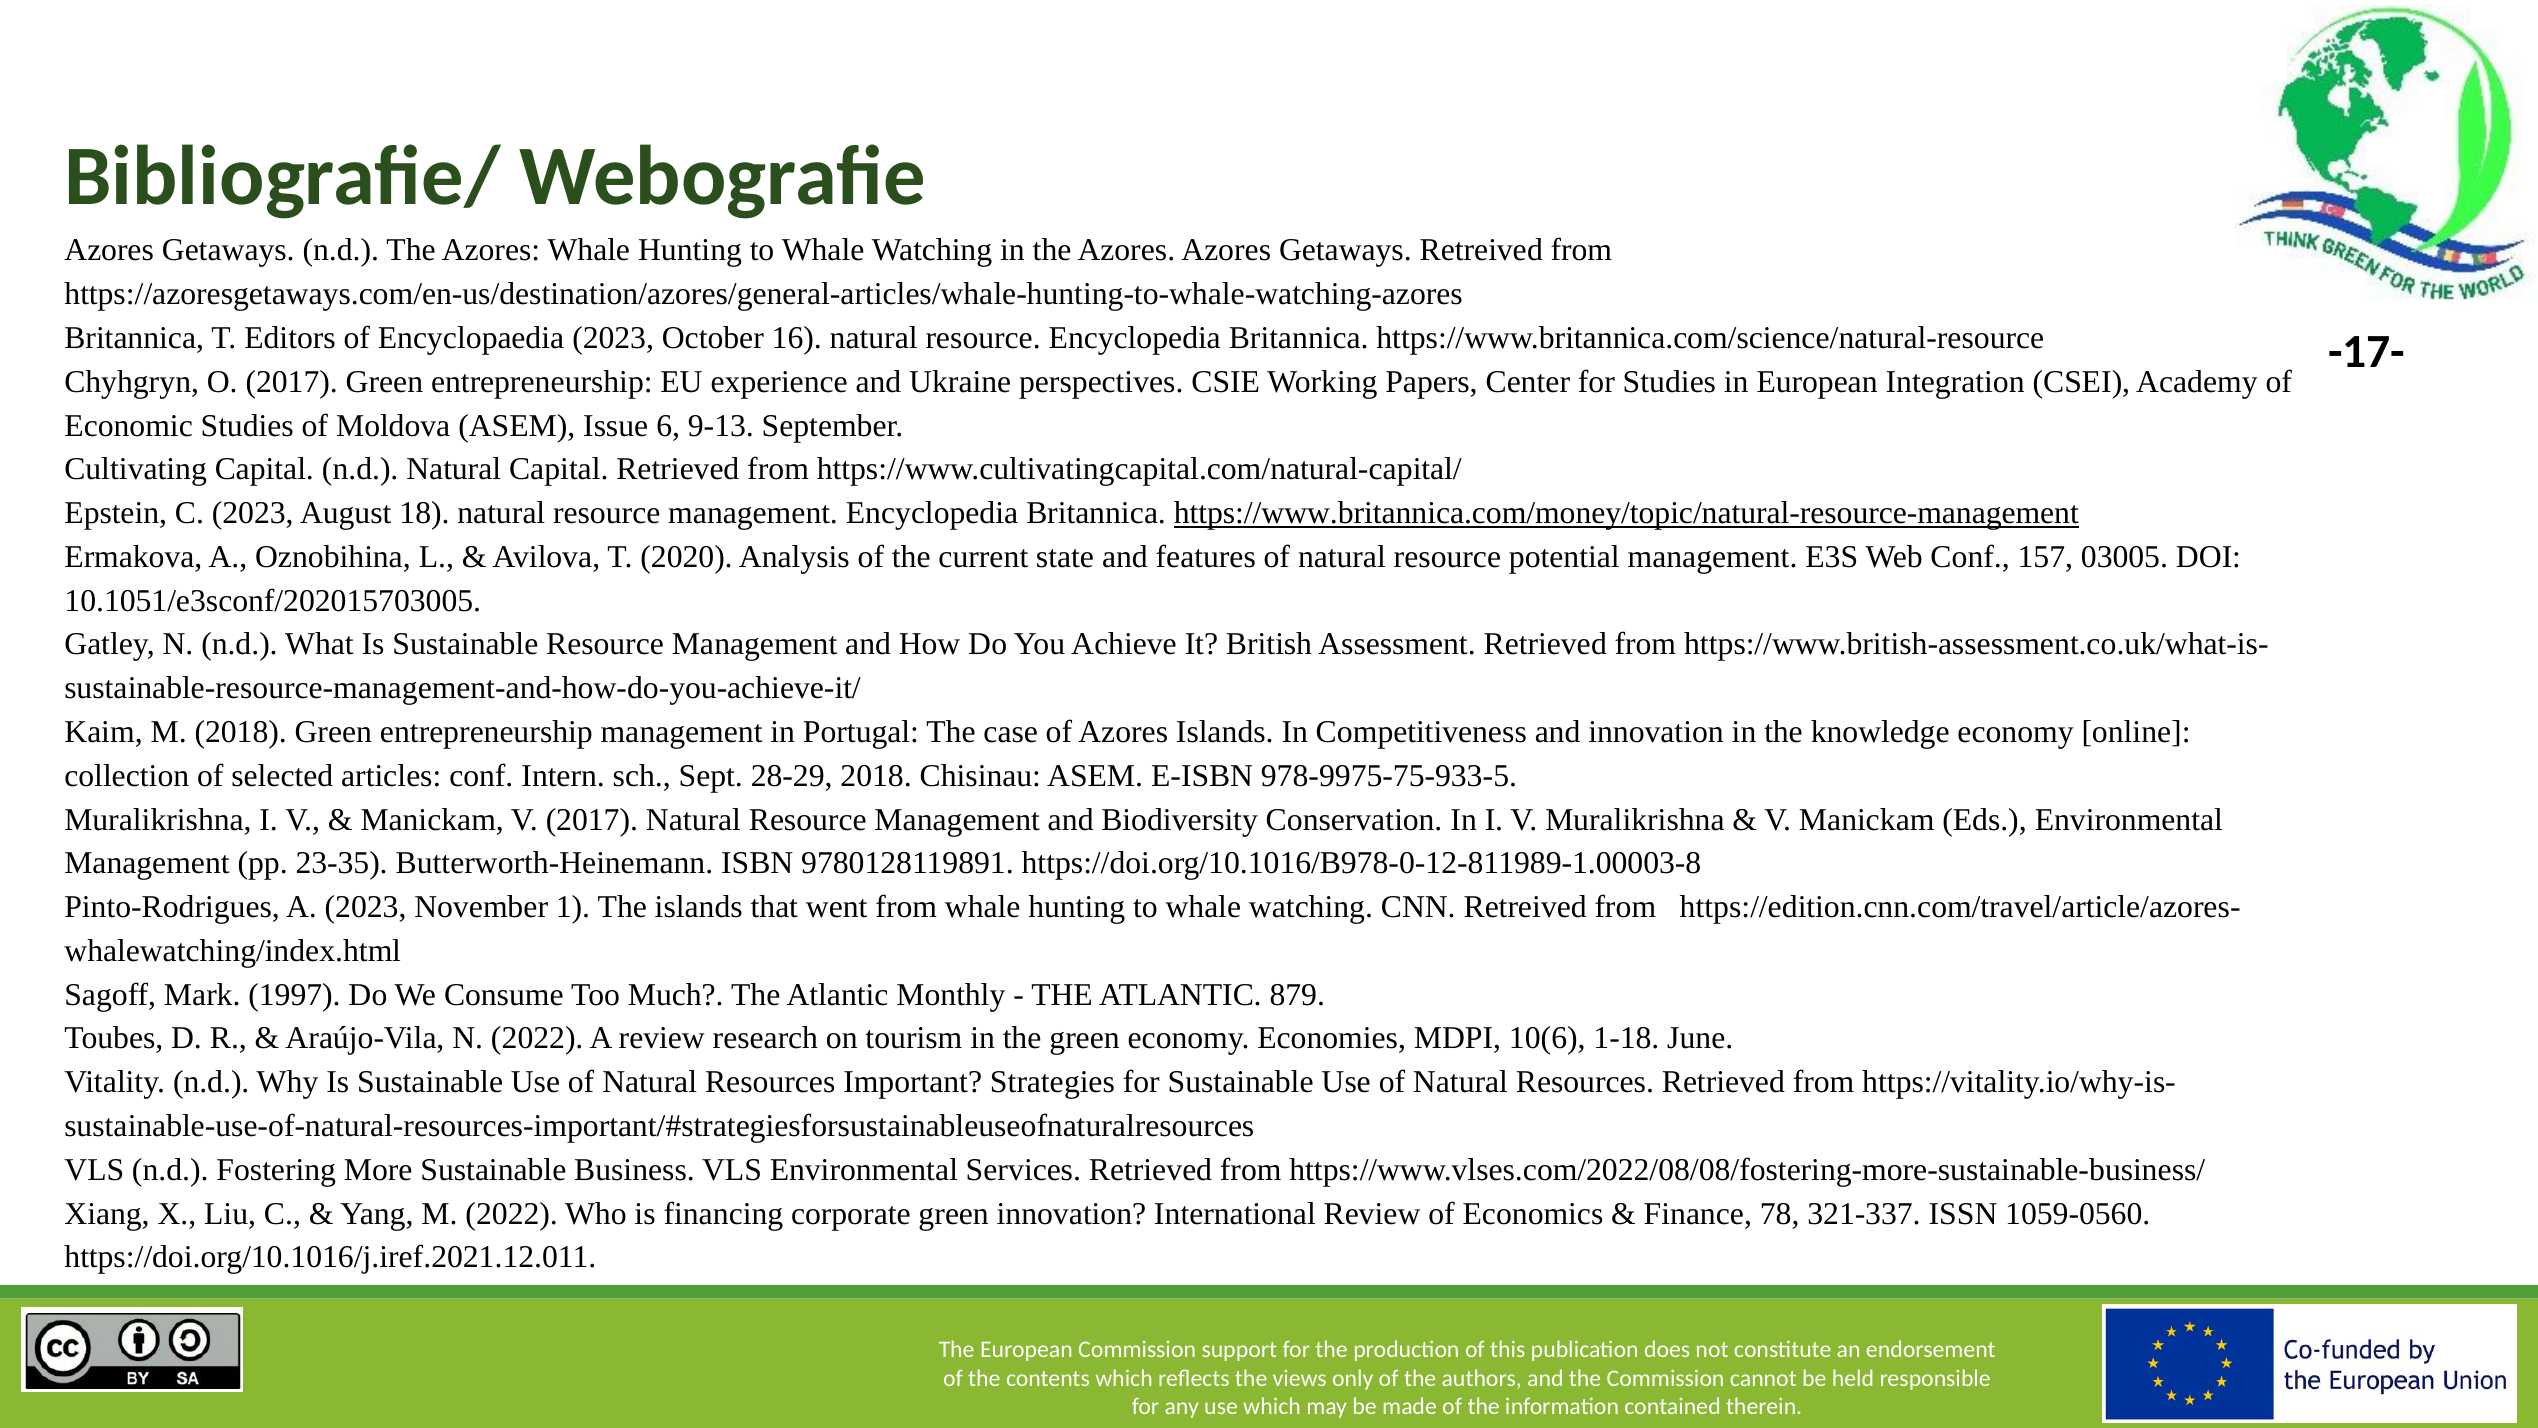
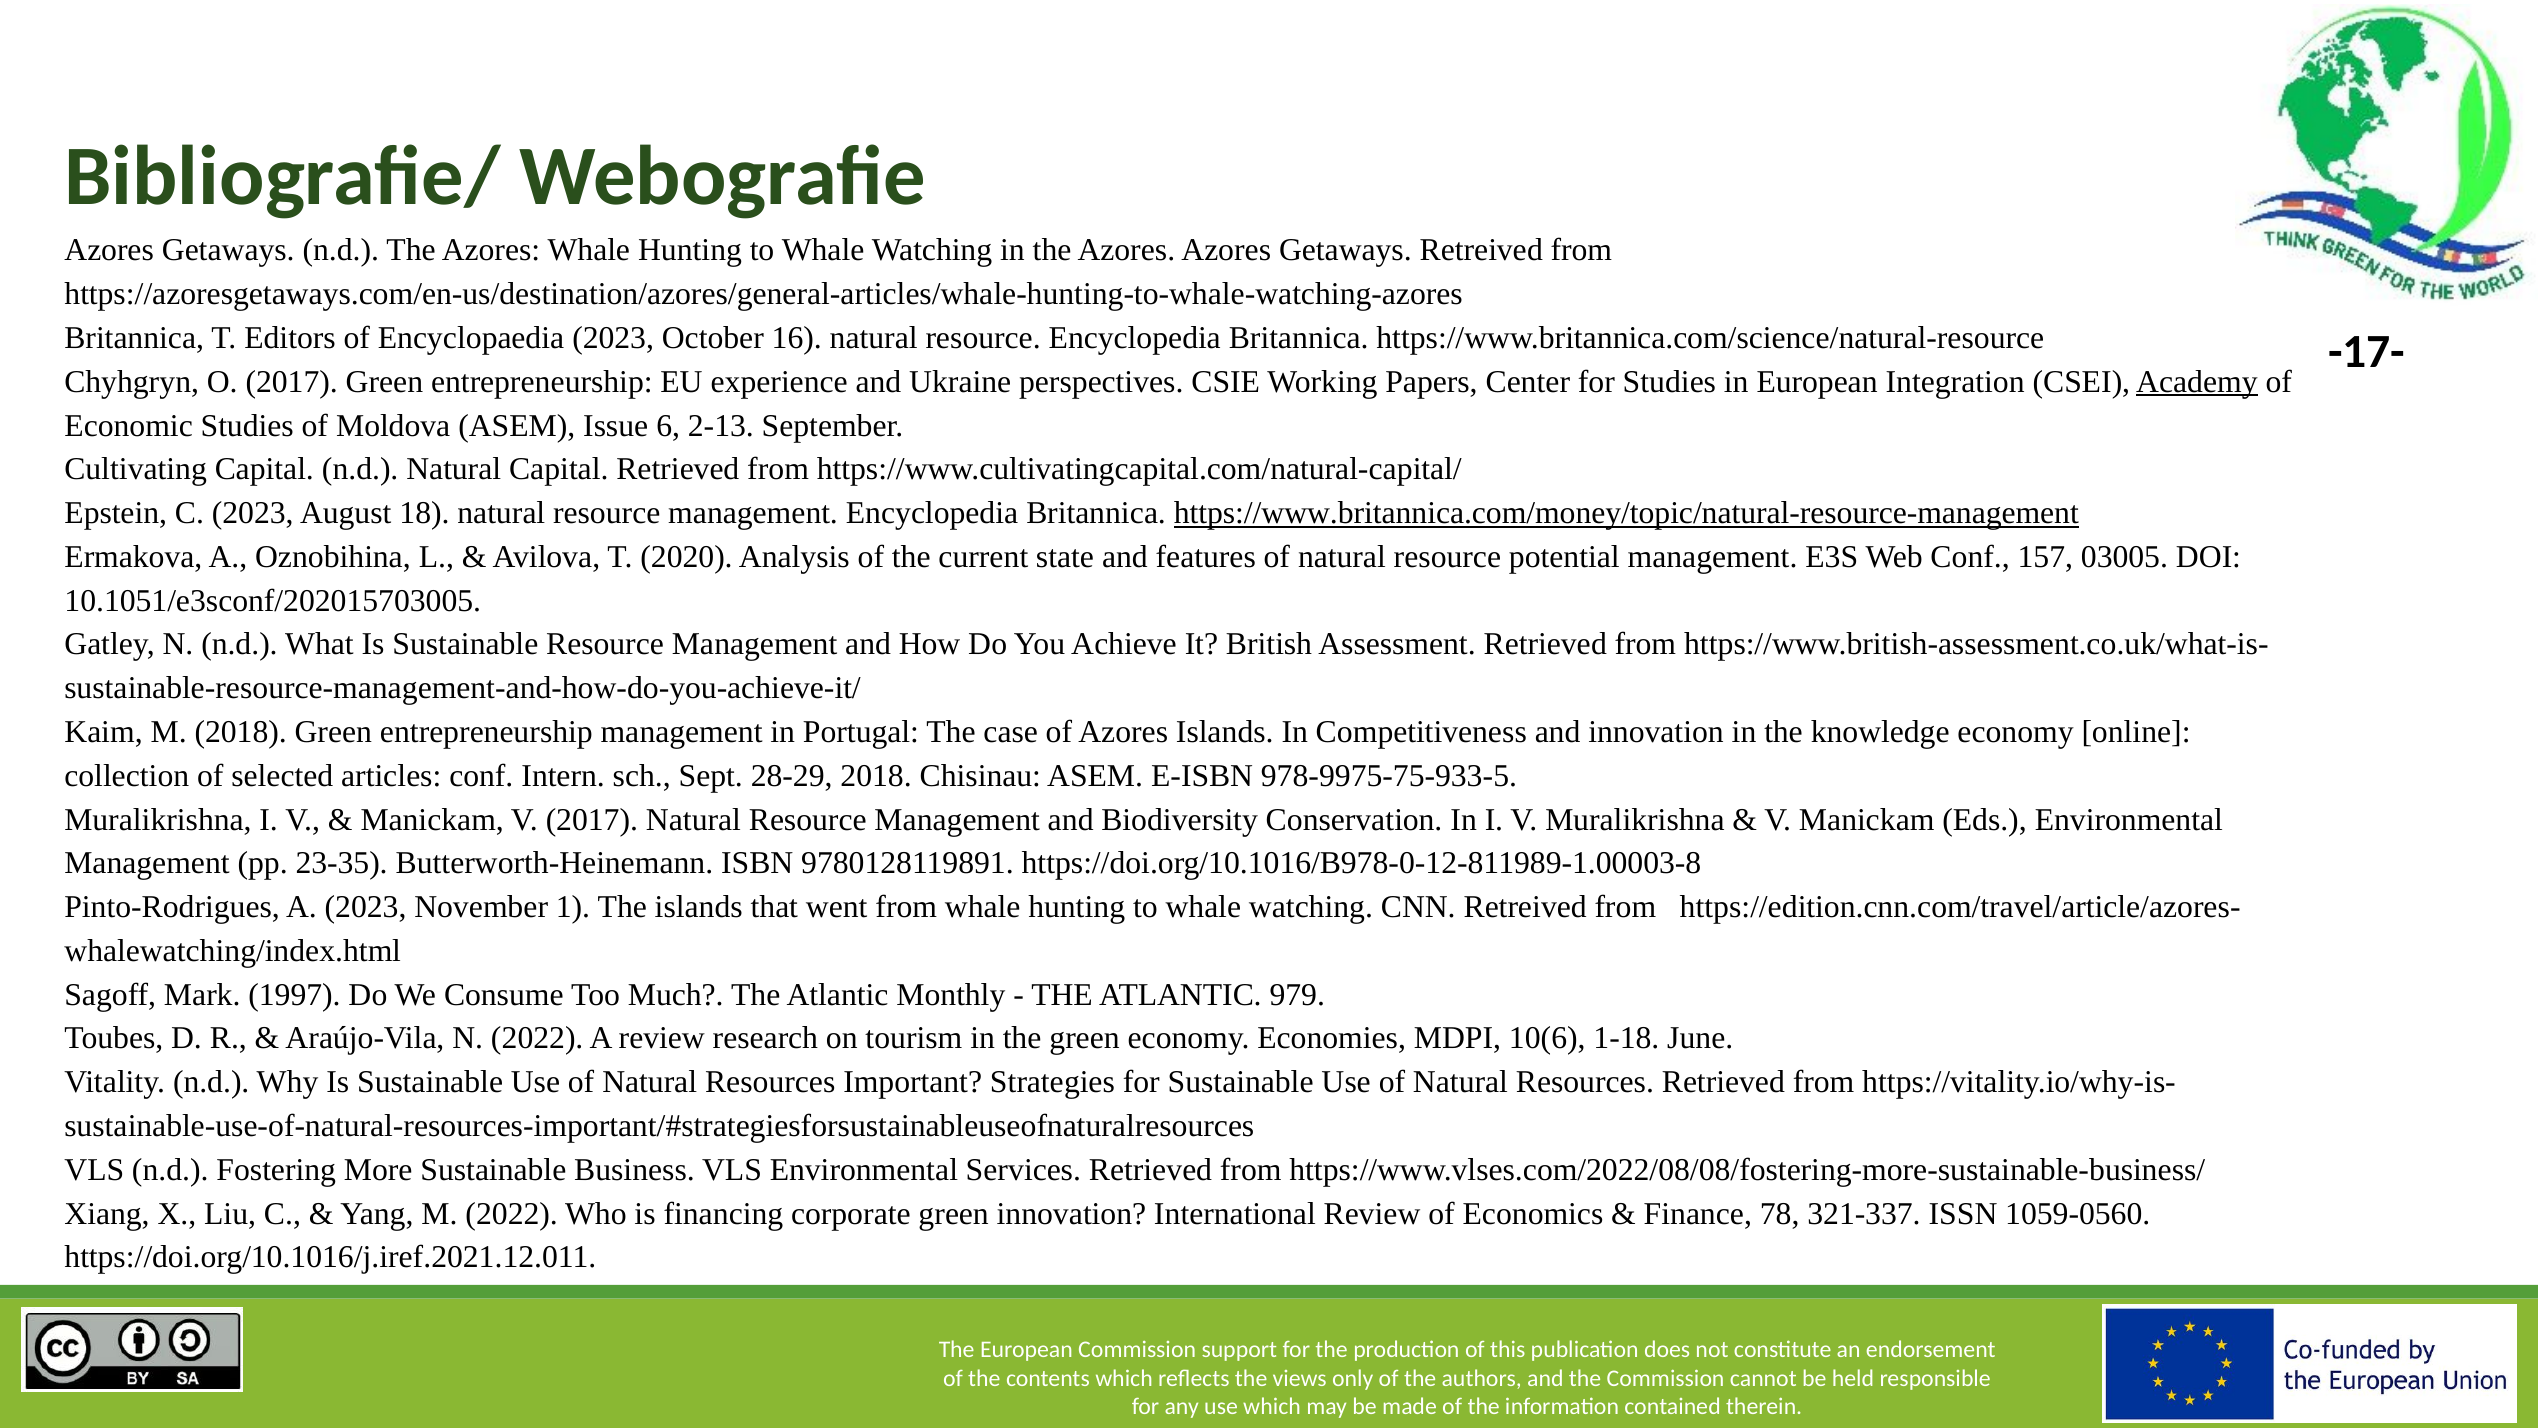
Academy underline: none -> present
9-13: 9-13 -> 2-13
879: 879 -> 979
